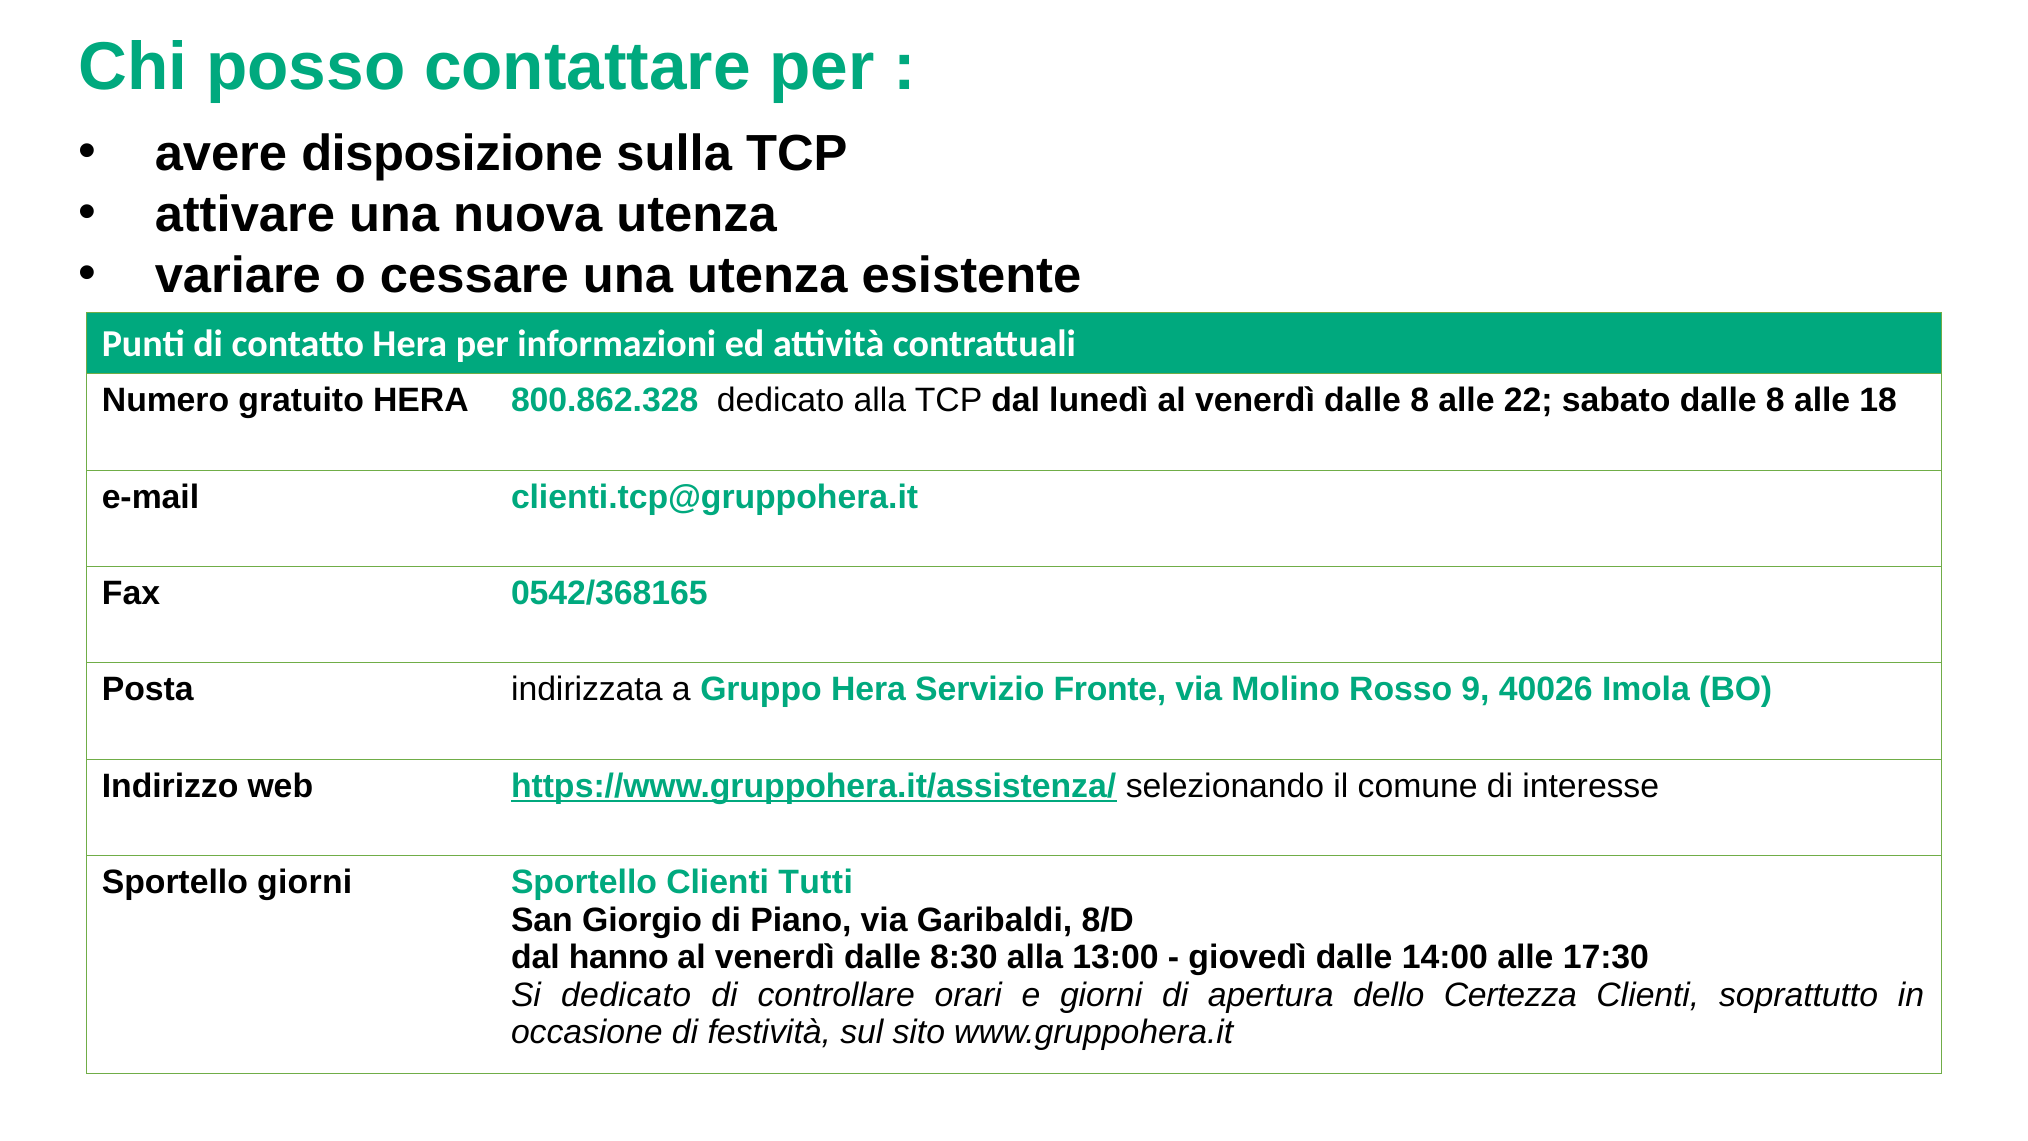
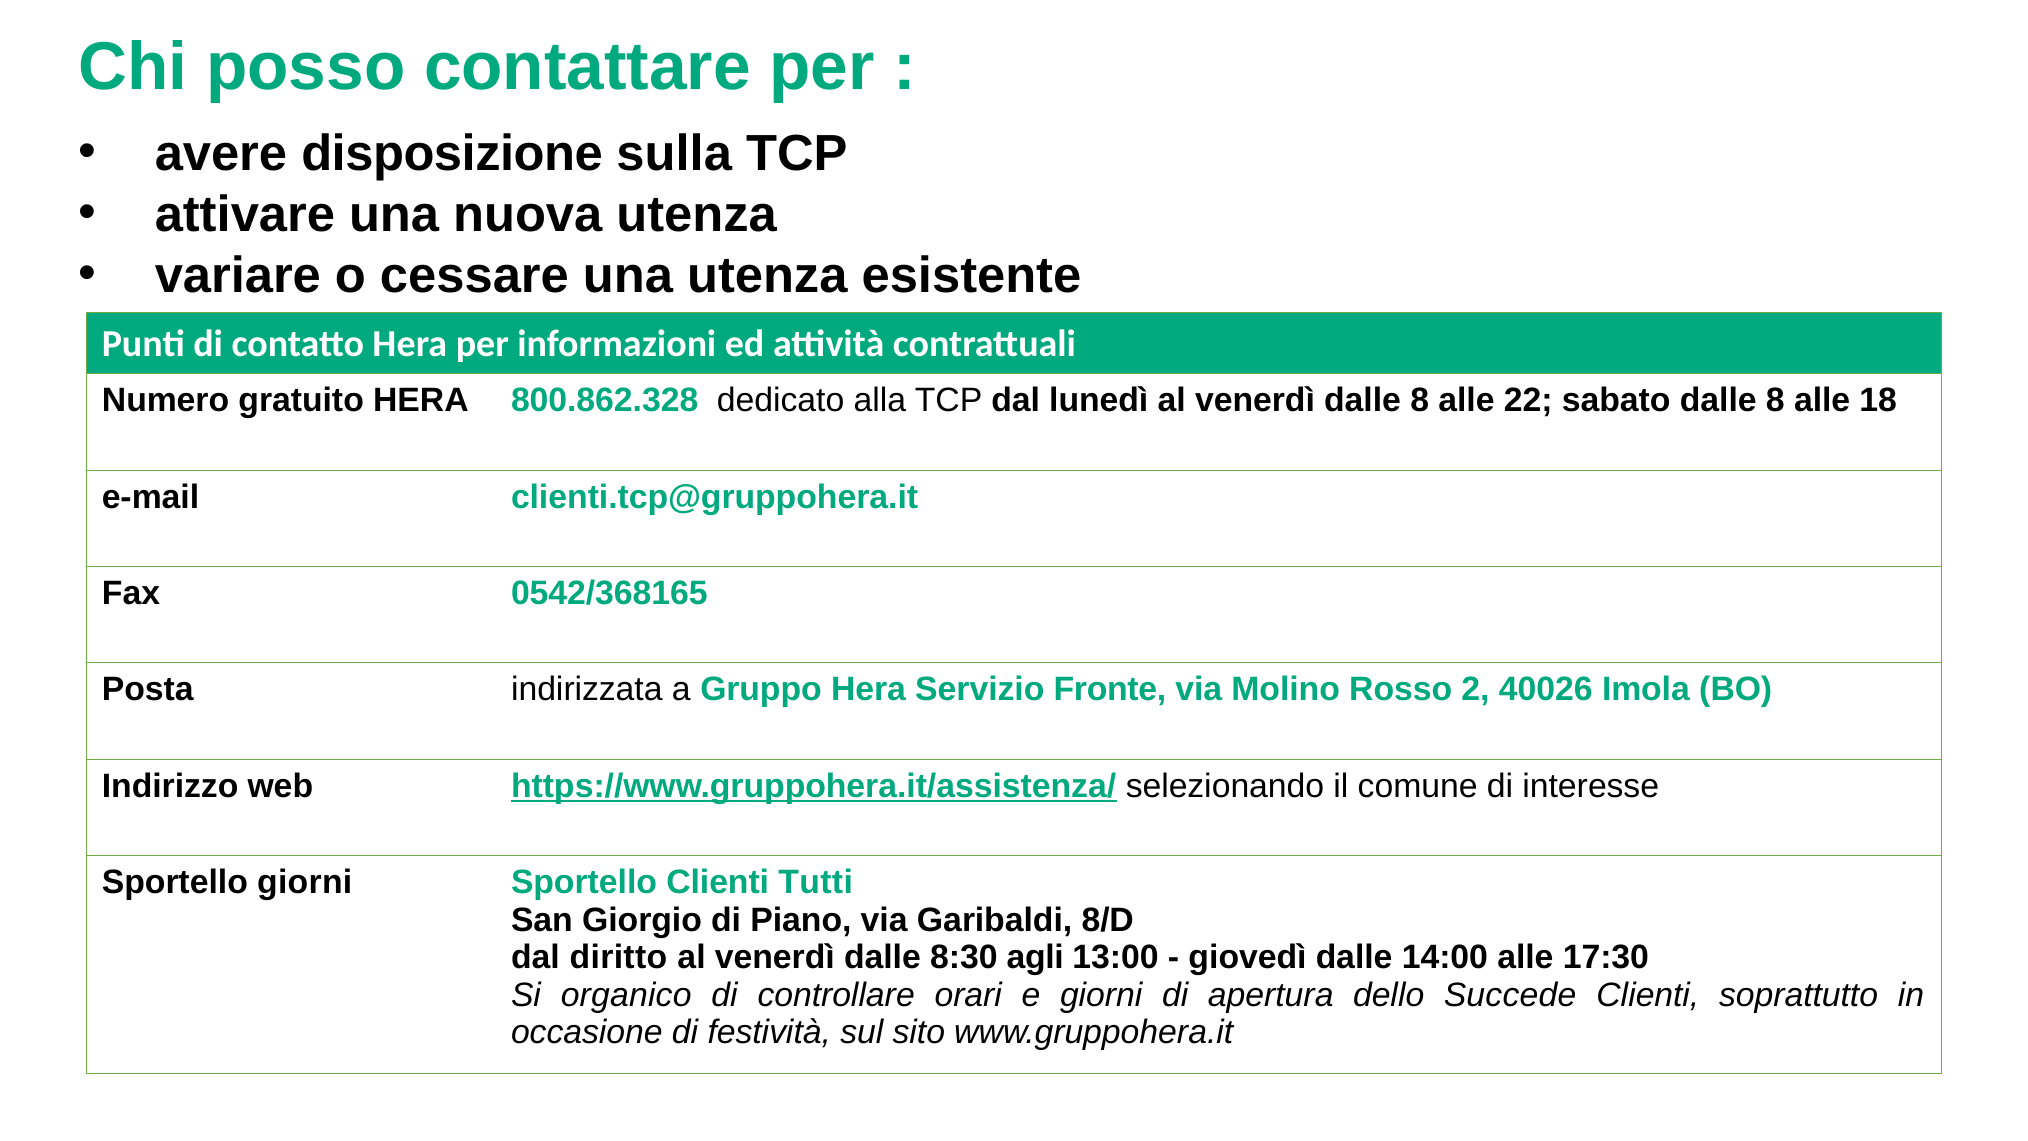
9: 9 -> 2
hanno: hanno -> diritto
8:30 alla: alla -> agli
Si dedicato: dedicato -> organico
Certezza: Certezza -> Succede
